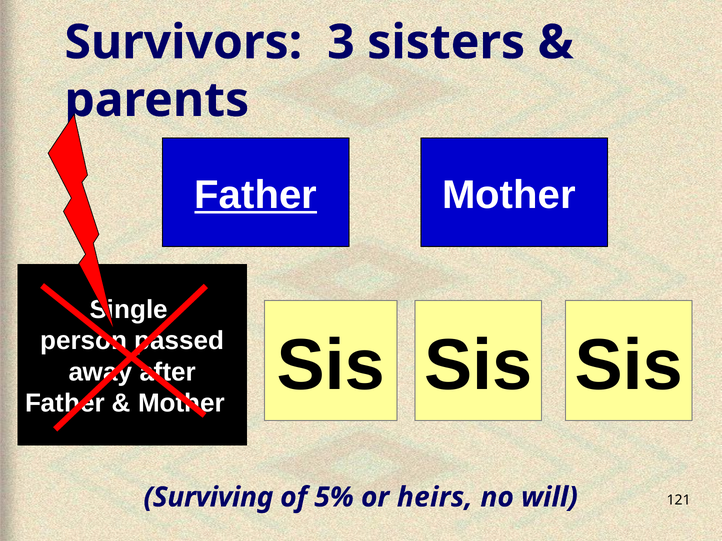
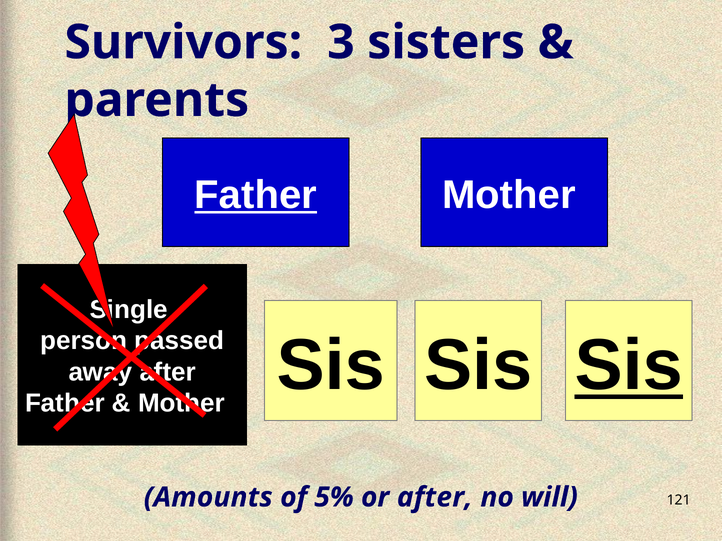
Sis at (629, 366) underline: none -> present
Surviving: Surviving -> Amounts
or heirs: heirs -> after
